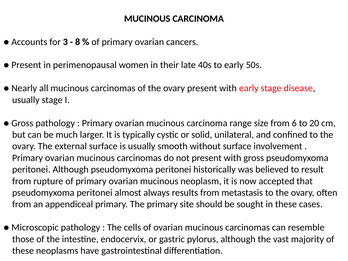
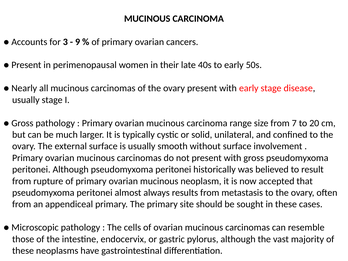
8: 8 -> 9
6: 6 -> 7
